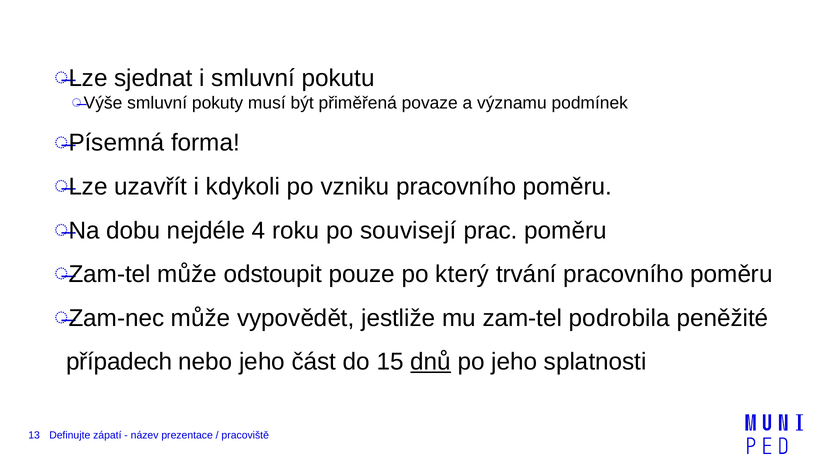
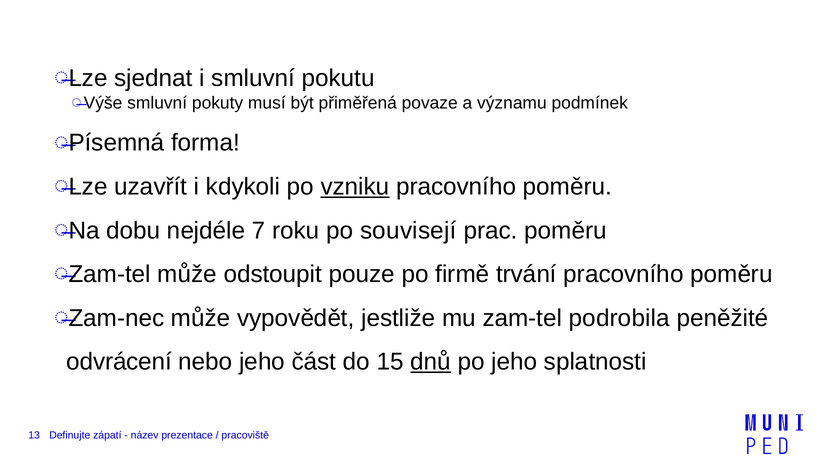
vzniku underline: none -> present
4: 4 -> 7
který: který -> firmě
případech: případech -> odvrácení
